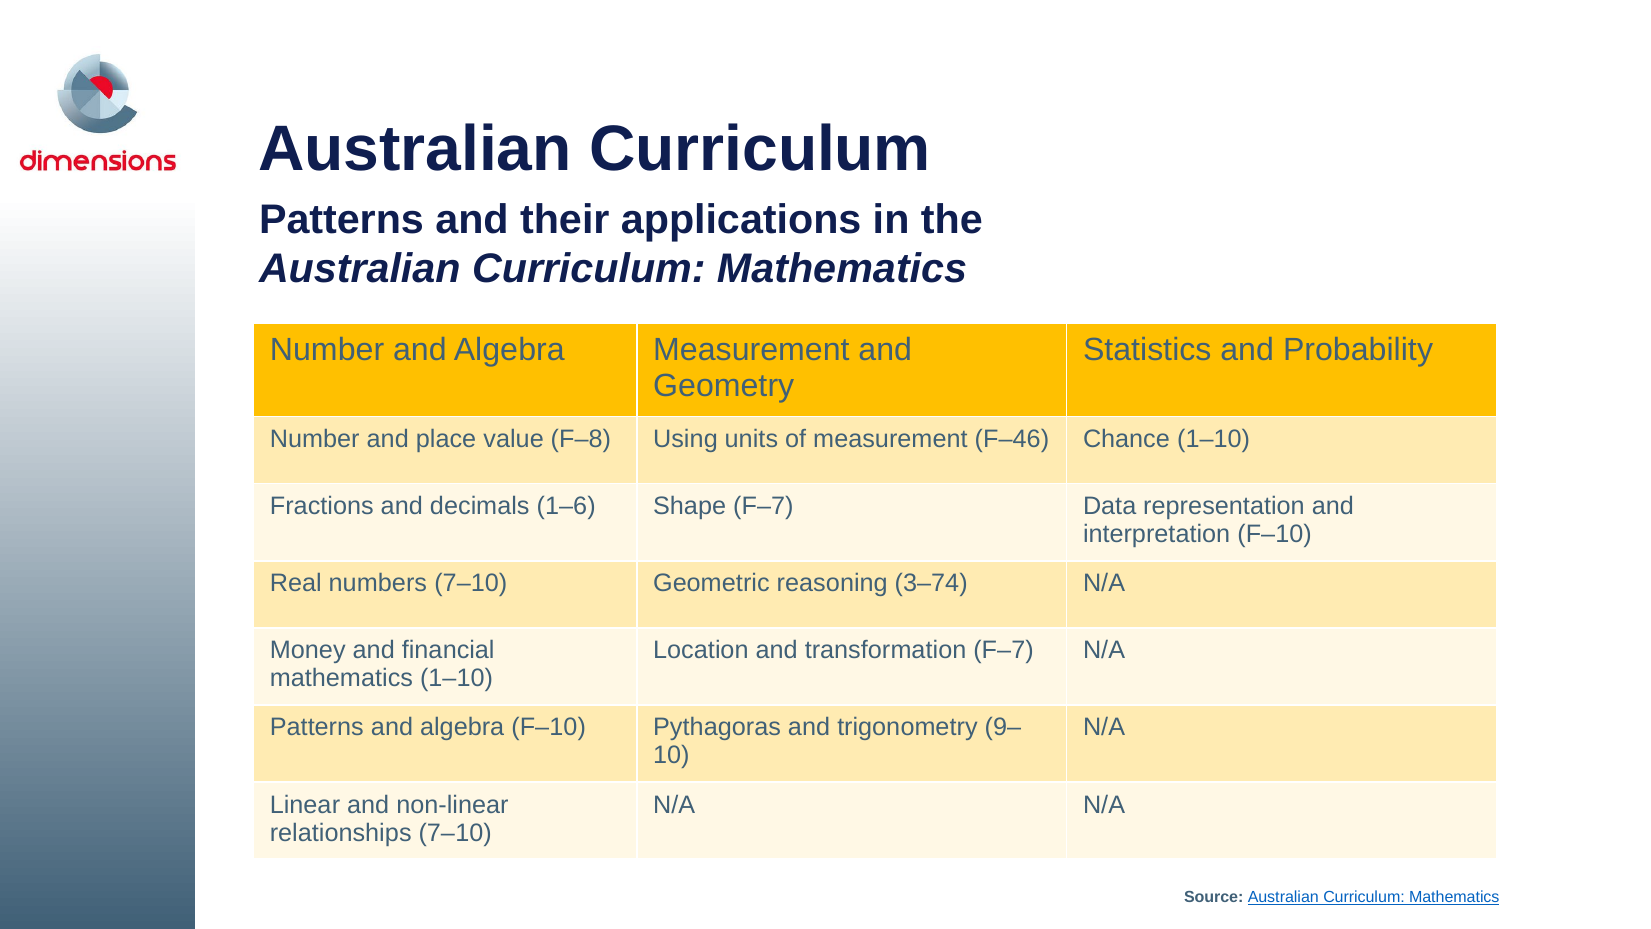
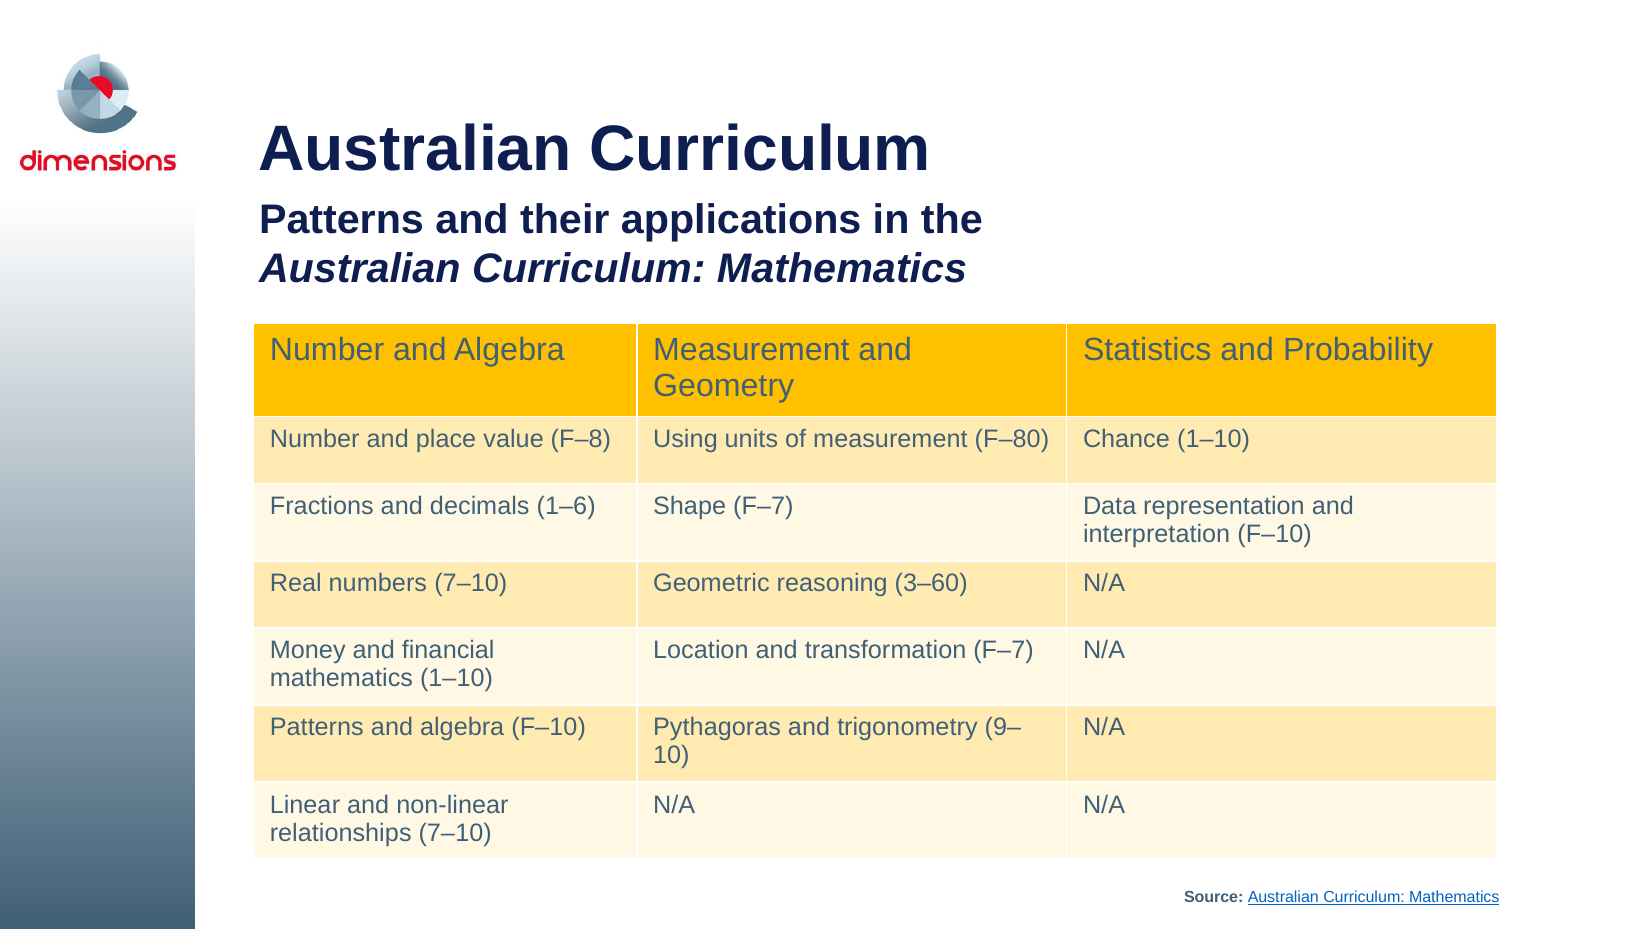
F–46: F–46 -> F–80
3–74: 3–74 -> 3–60
